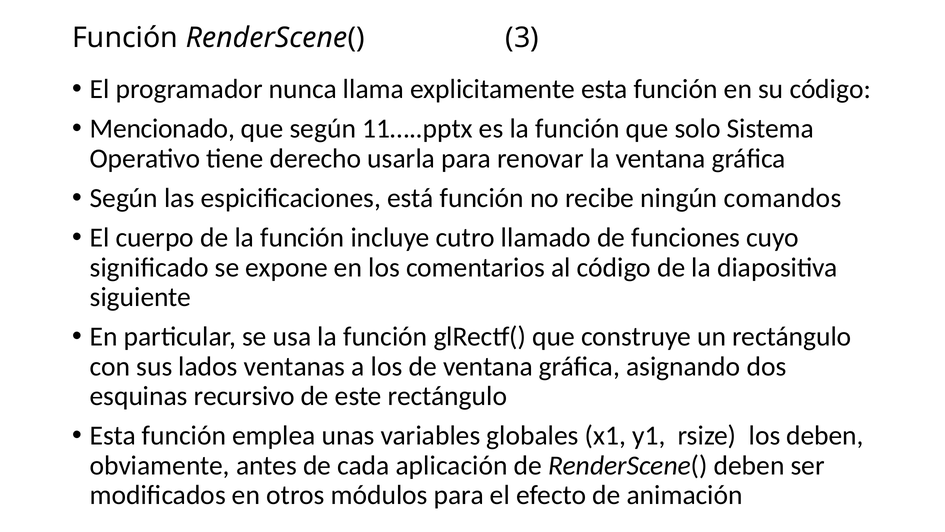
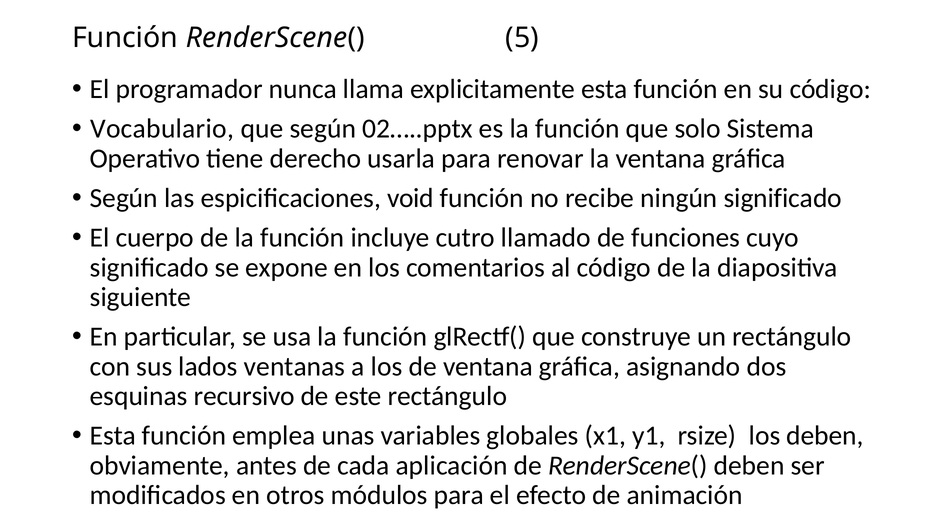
3: 3 -> 5
Mencionado: Mencionado -> Vocabulario
11…..pptx: 11…..pptx -> 02…..pptx
está: está -> void
ningún comandos: comandos -> significado
